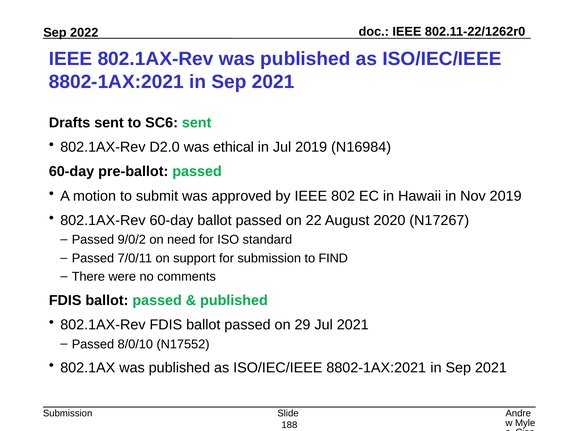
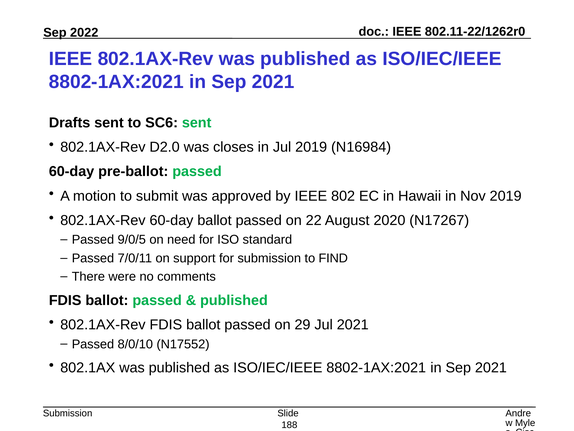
ethical: ethical -> closes
9/0/2: 9/0/2 -> 9/0/5
